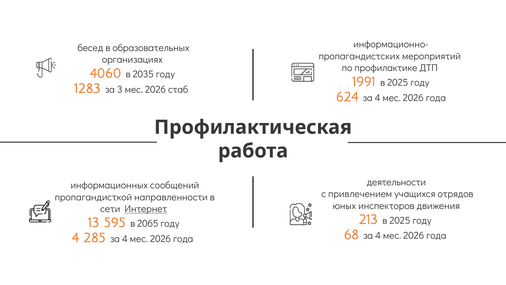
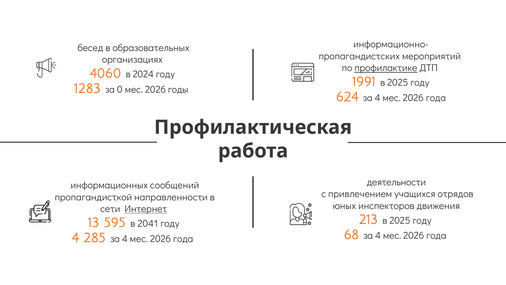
профилактике underline: none -> present
2035: 2035 -> 2024
3: 3 -> 0
стаб: стаб -> годы
2065: 2065 -> 2041
